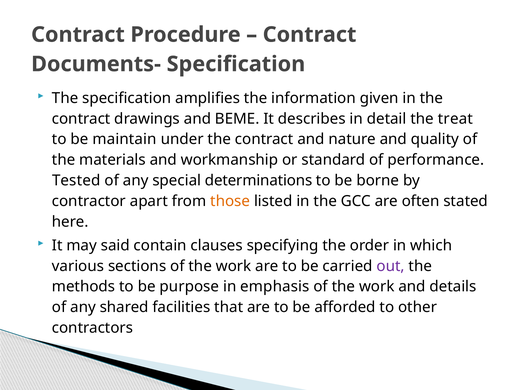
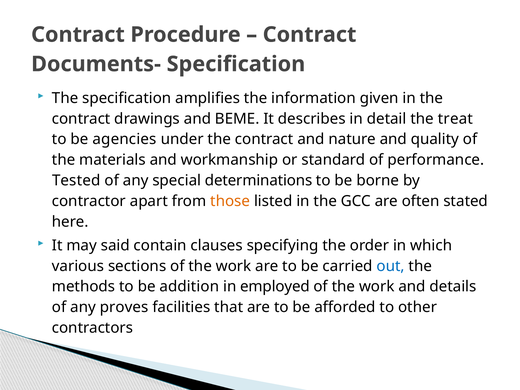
maintain: maintain -> agencies
out colour: purple -> blue
purpose: purpose -> addition
emphasis: emphasis -> employed
shared: shared -> proves
